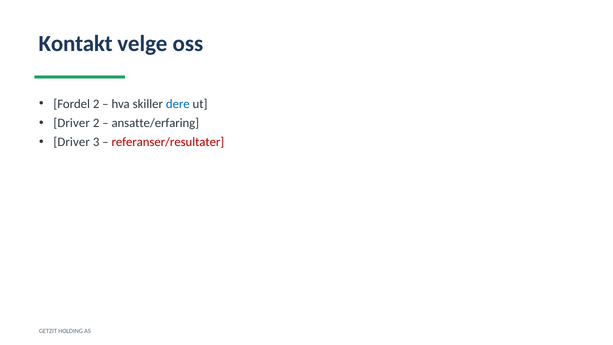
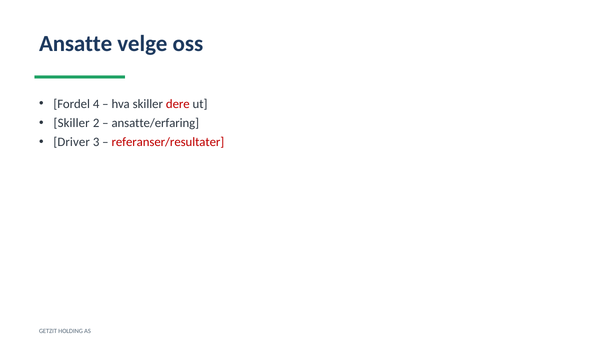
Kontakt: Kontakt -> Ansatte
Fordel 2: 2 -> 4
dere colour: blue -> red
Driver at (72, 123): Driver -> Skiller
